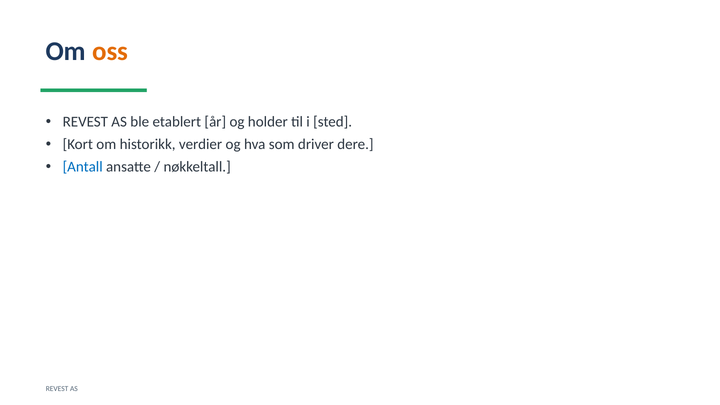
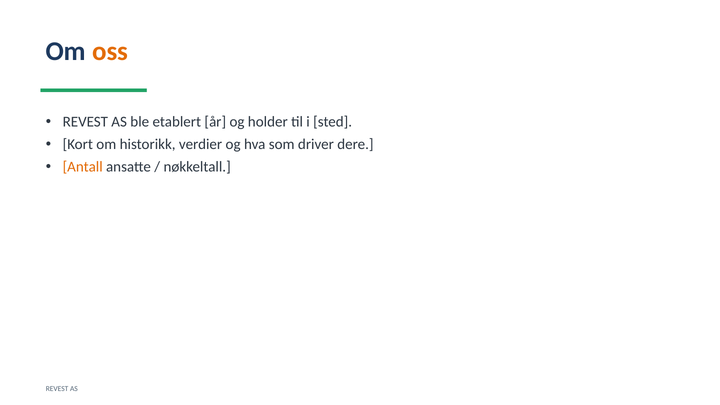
Antall colour: blue -> orange
